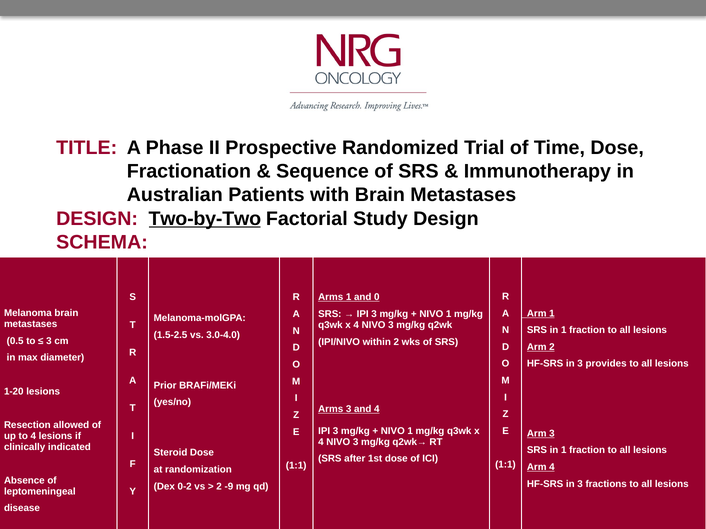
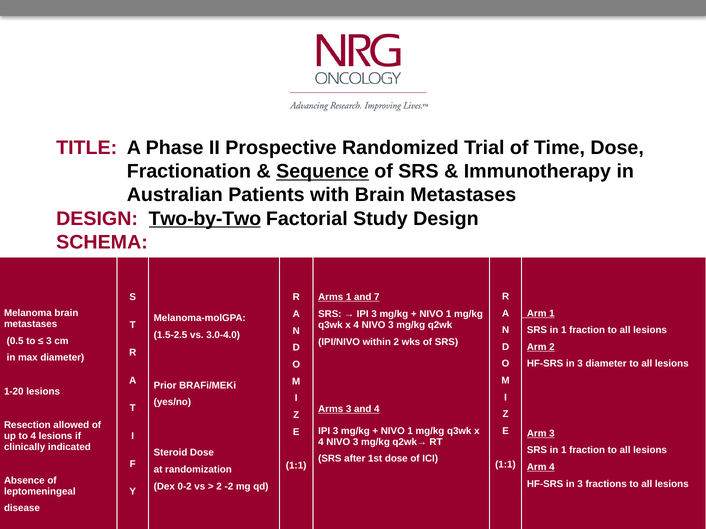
Sequence underline: none -> present
0: 0 -> 7
3 provides: provides -> diameter
-9: -9 -> -2
